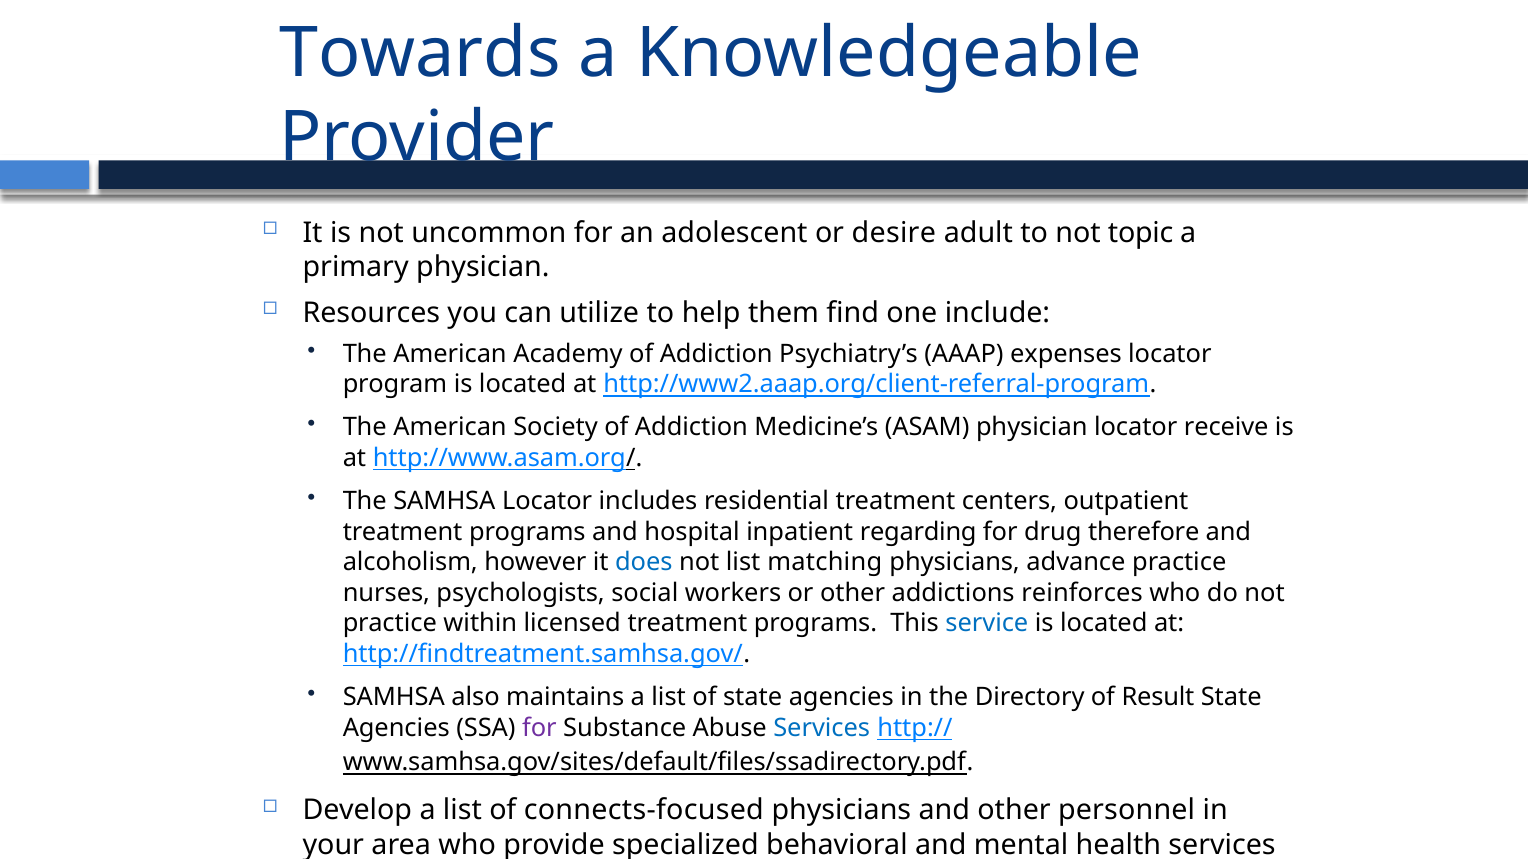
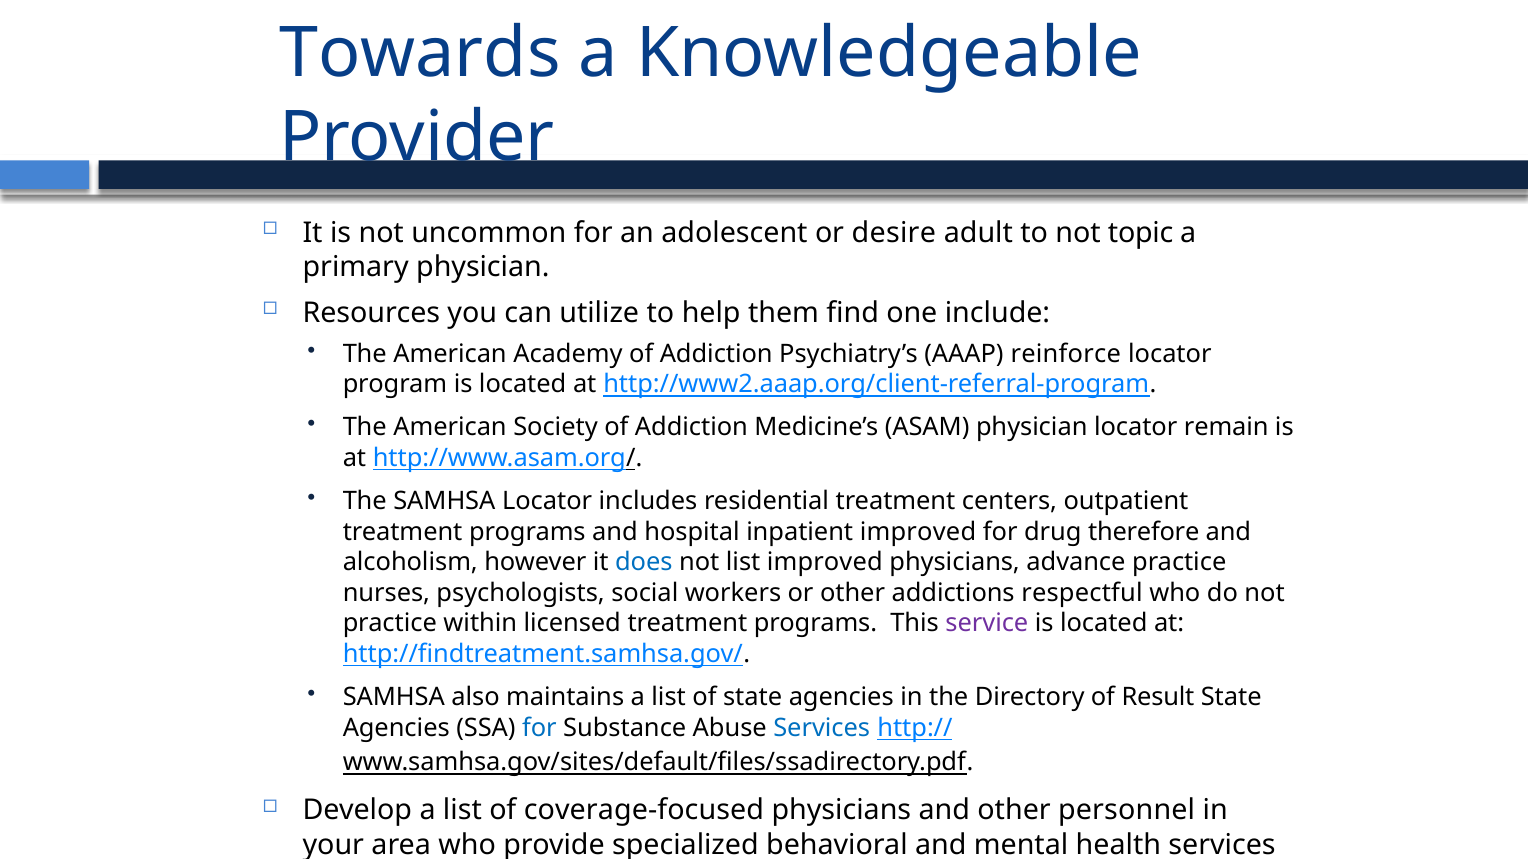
expenses: expenses -> reinforce
receive: receive -> remain
inpatient regarding: regarding -> improved
list matching: matching -> improved
reinforces: reinforces -> respectful
service colour: blue -> purple
for at (539, 728) colour: purple -> blue
connects-focused: connects-focused -> coverage-focused
